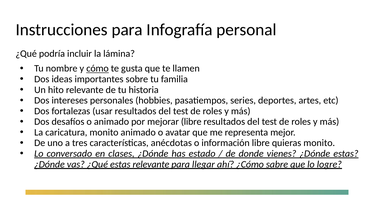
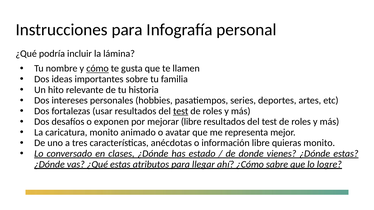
test at (181, 111) underline: none -> present
o animado: animado -> exponen
estas relevante: relevante -> atributos
